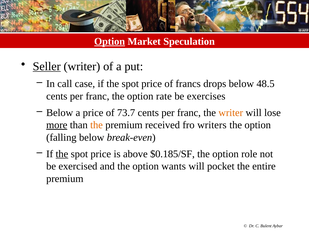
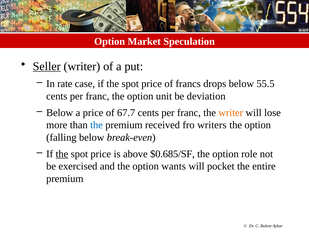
Option at (110, 41) underline: present -> none
call: call -> rate
48.5: 48.5 -> 55.5
rate: rate -> unit
exercises: exercises -> deviation
73.7: 73.7 -> 67.7
more underline: present -> none
the at (97, 125) colour: orange -> blue
$0.185/SF: $0.185/SF -> $0.685/SF
